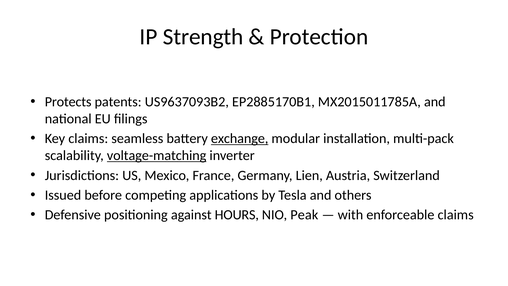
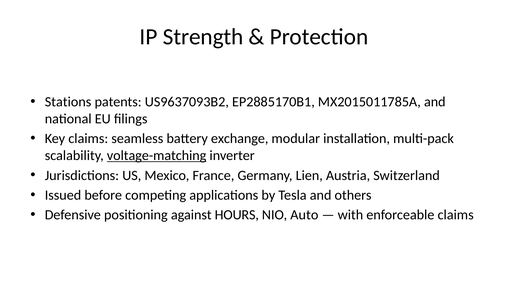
Protects: Protects -> Stations
exchange underline: present -> none
Peak: Peak -> Auto
